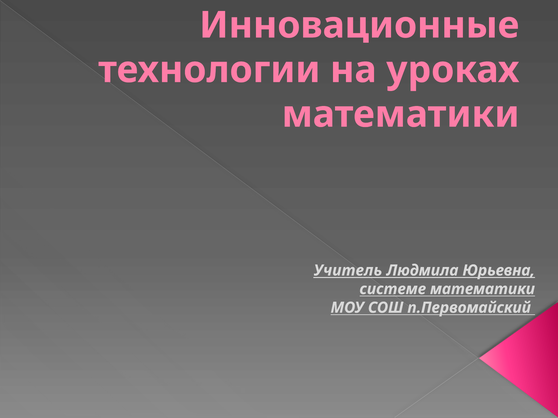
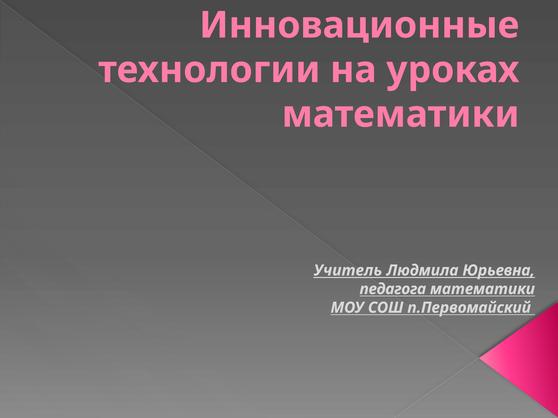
системе: системе -> педагога
